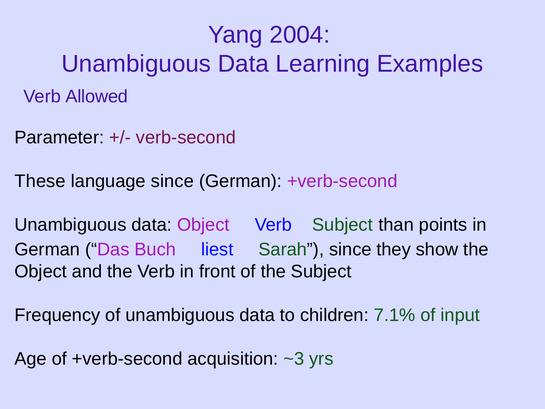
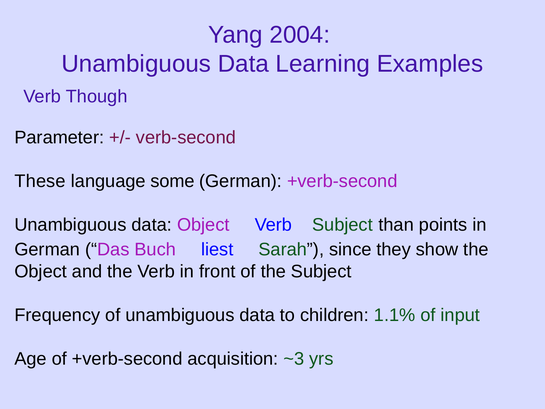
Allowed: Allowed -> Though
language since: since -> some
7.1%: 7.1% -> 1.1%
